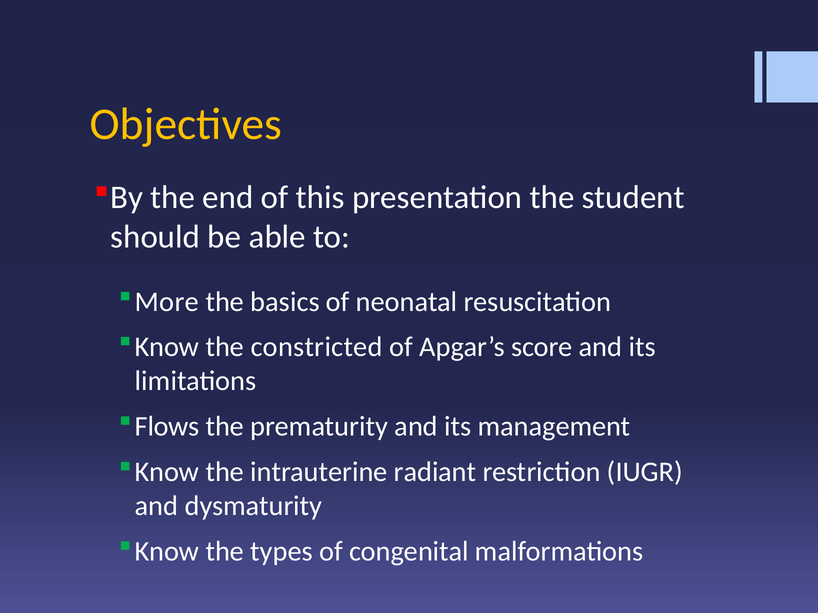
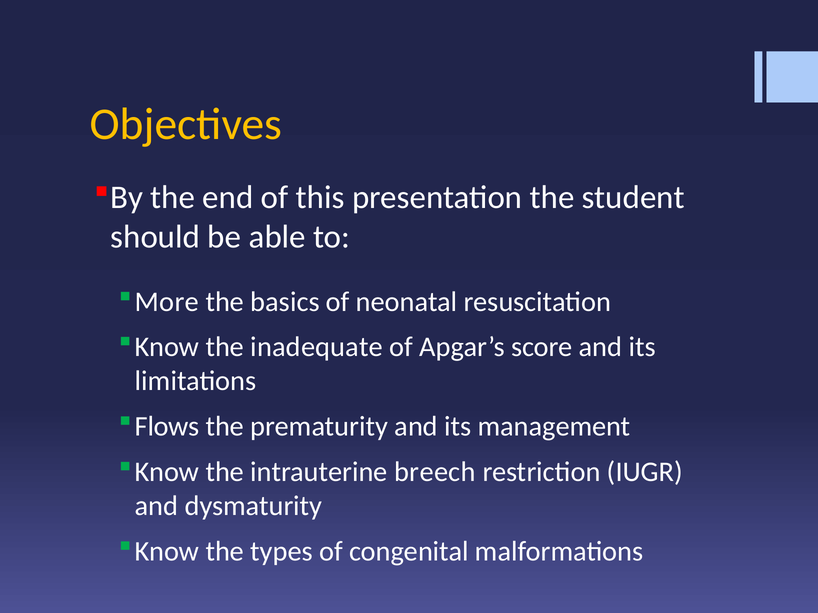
constricted: constricted -> inadequate
radiant: radiant -> breech
